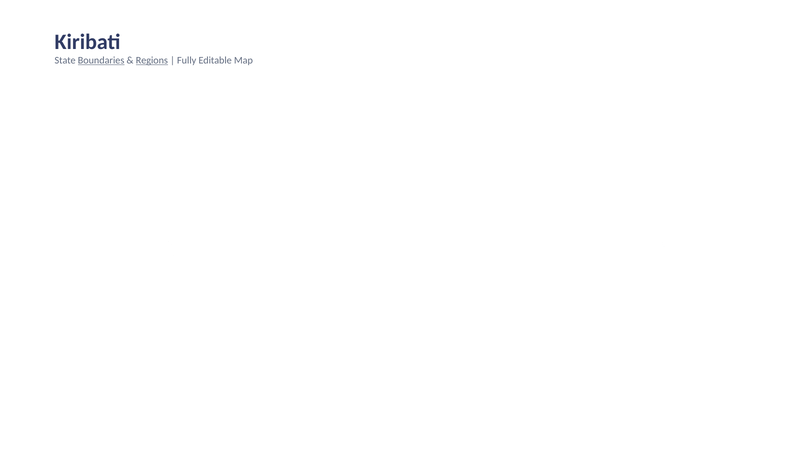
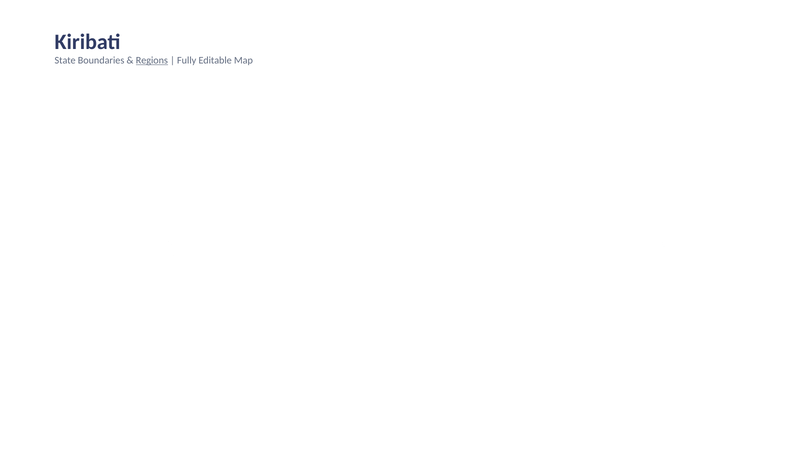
Boundaries underline: present -> none
